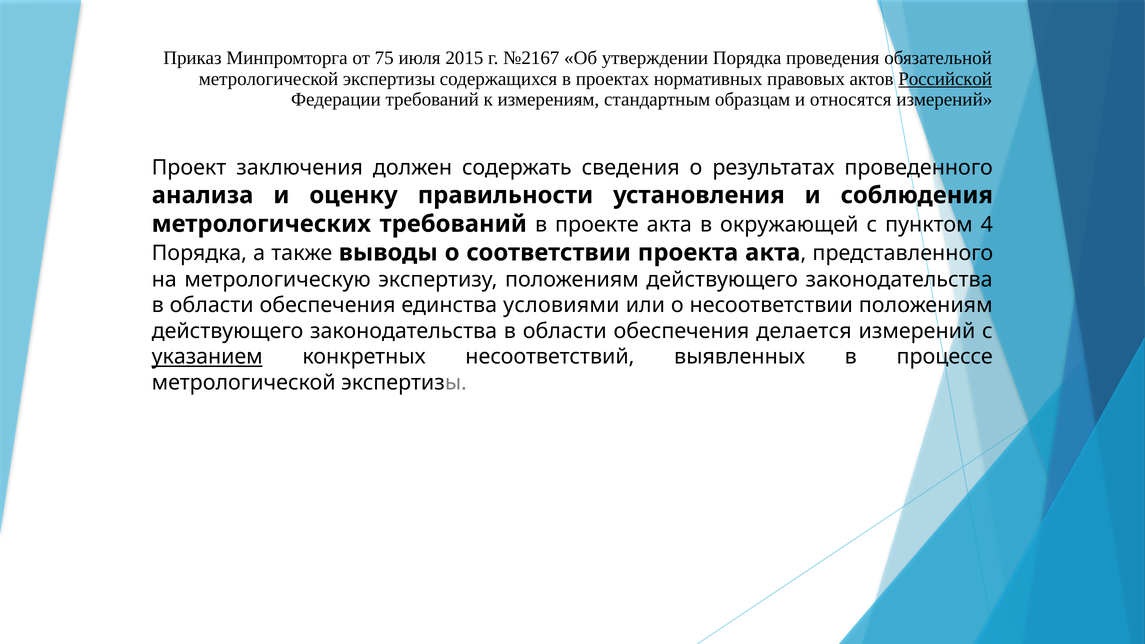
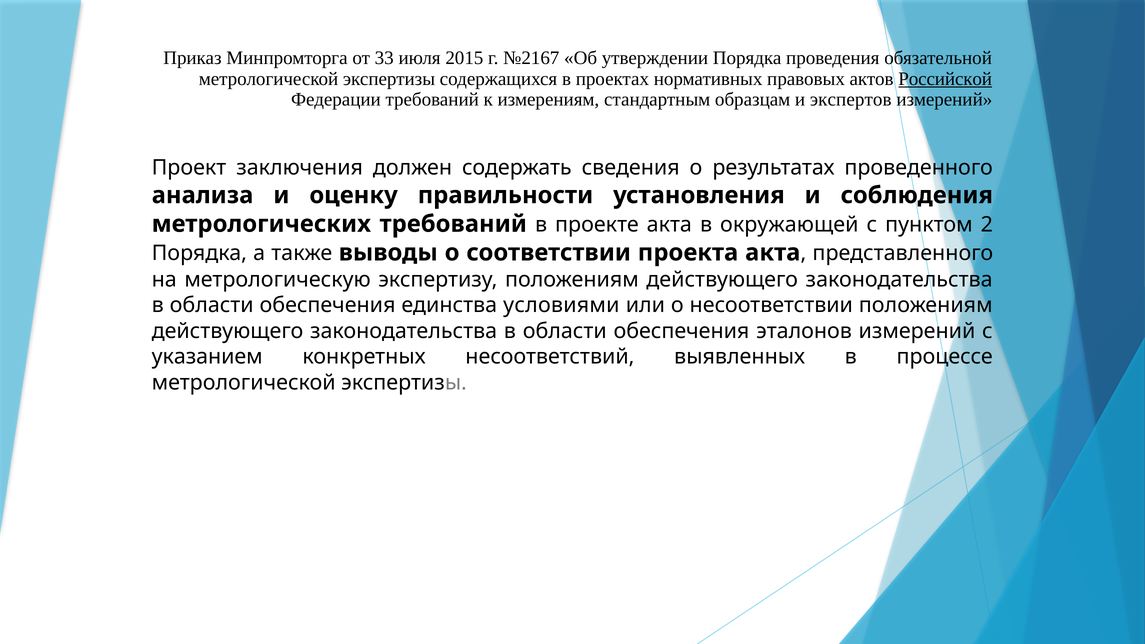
75: 75 -> 33
относятся: относятся -> экспертов
4: 4 -> 2
делается: делается -> эталонов
указанием underline: present -> none
